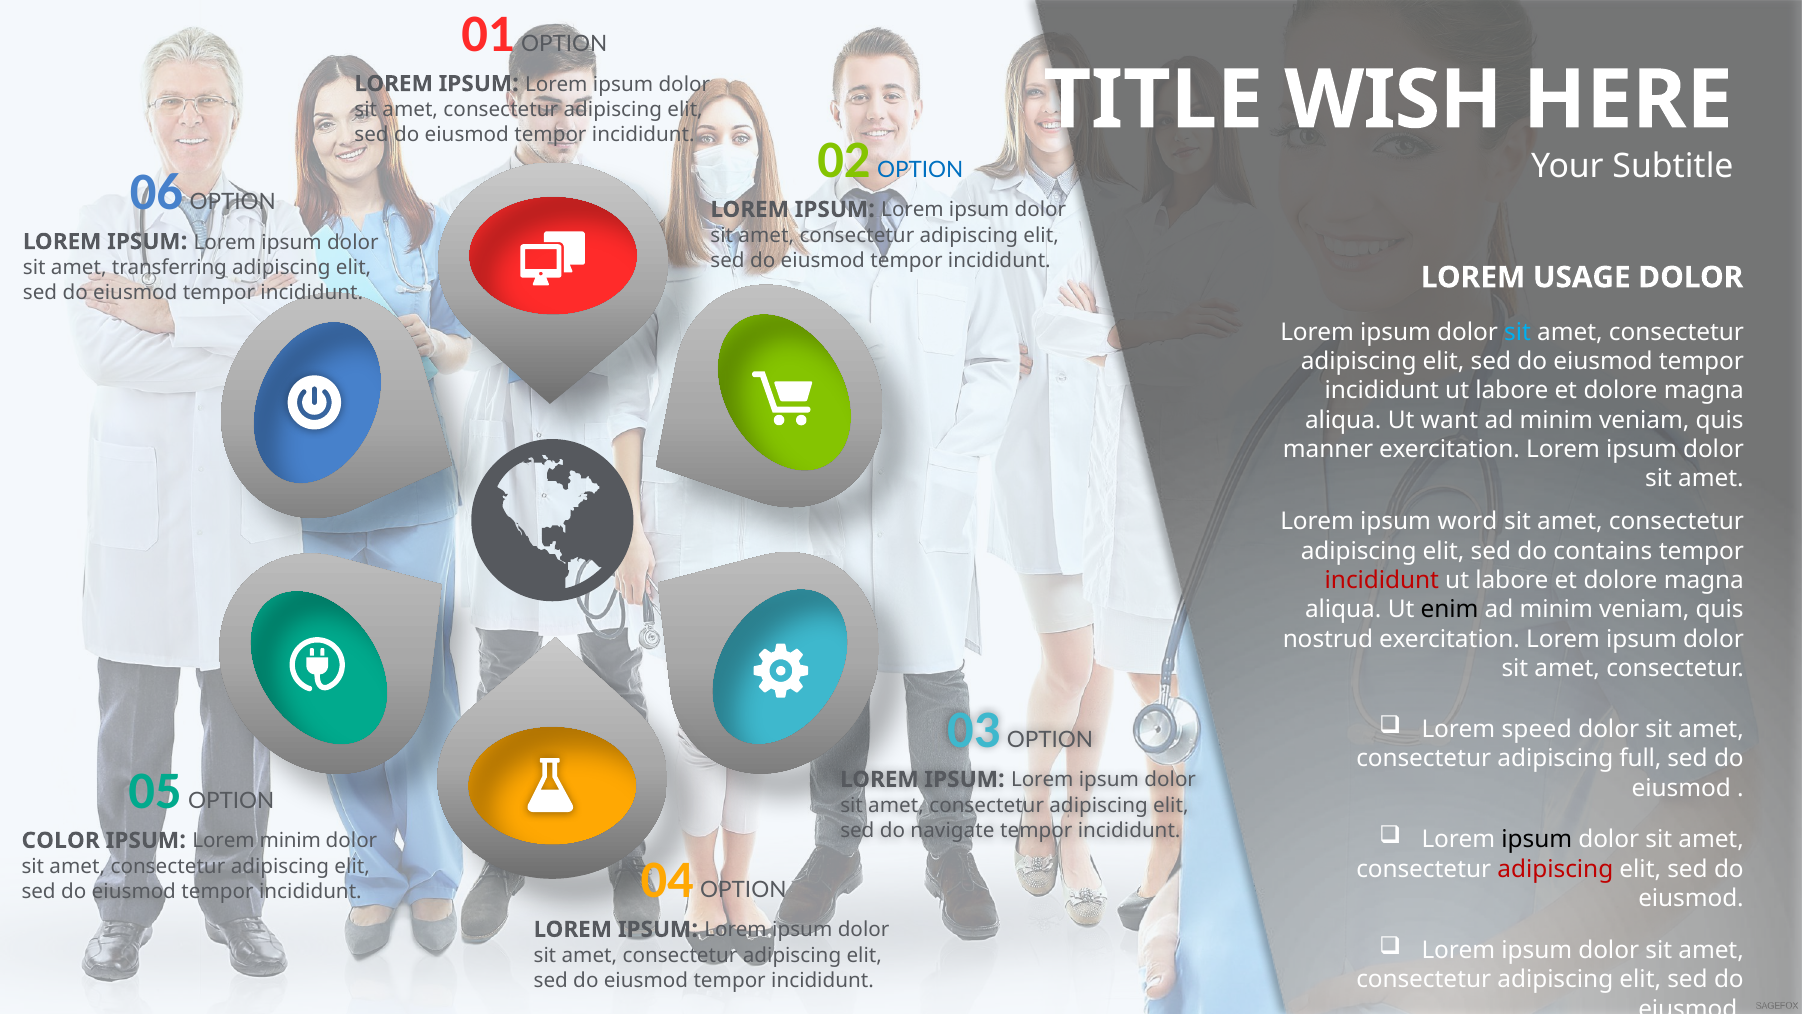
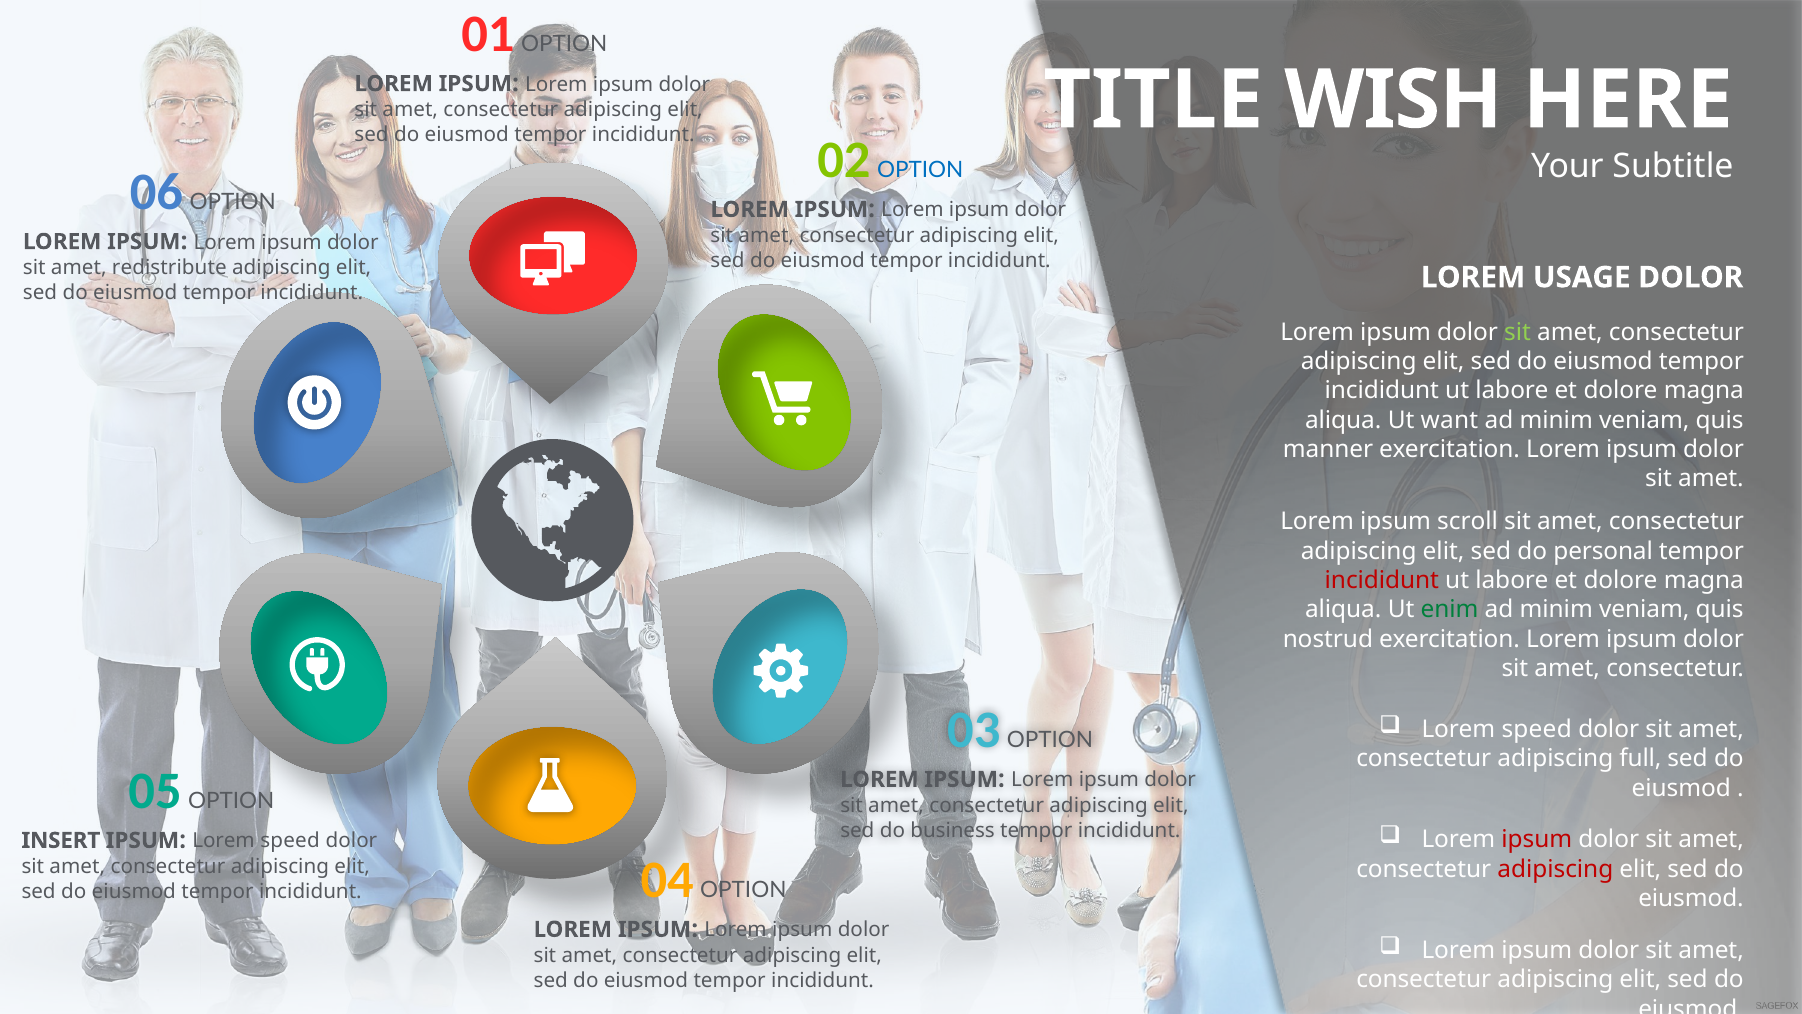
transferring: transferring -> redistribute
sit at (1518, 332) colour: light blue -> light green
word: word -> scroll
contains: contains -> personal
enim colour: black -> green
navigate: navigate -> business
ipsum at (1537, 840) colour: black -> red
COLOR: COLOR -> INSERT
IPSUM Lorem minim: minim -> speed
